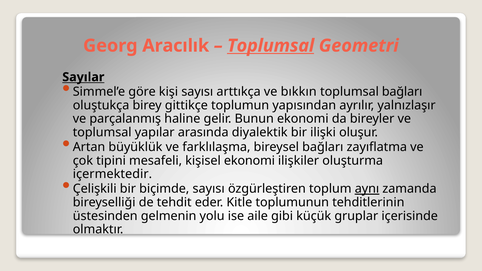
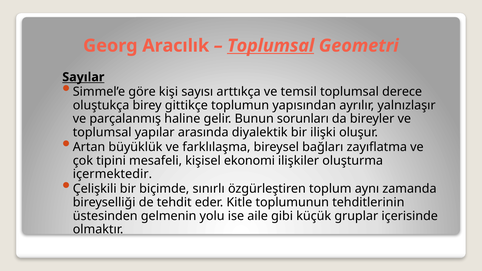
bıkkın: bıkkın -> temsil
toplumsal bağları: bağları -> derece
Bunun ekonomi: ekonomi -> sorunları
biçimde sayısı: sayısı -> sınırlı
aynı underline: present -> none
